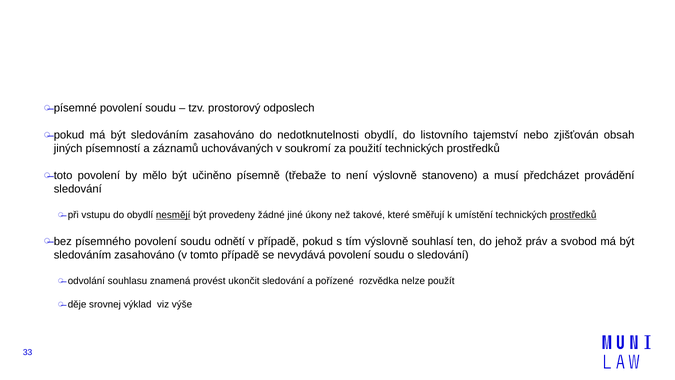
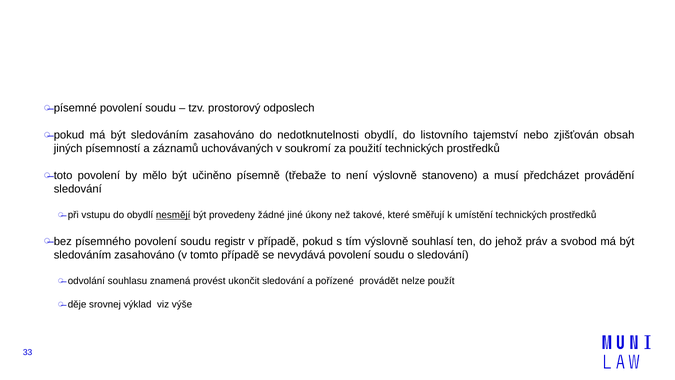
prostředků at (573, 215) underline: present -> none
odnětí: odnětí -> registr
rozvědka: rozvědka -> provádět
